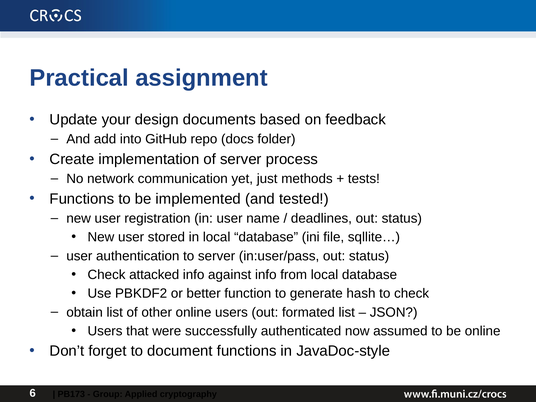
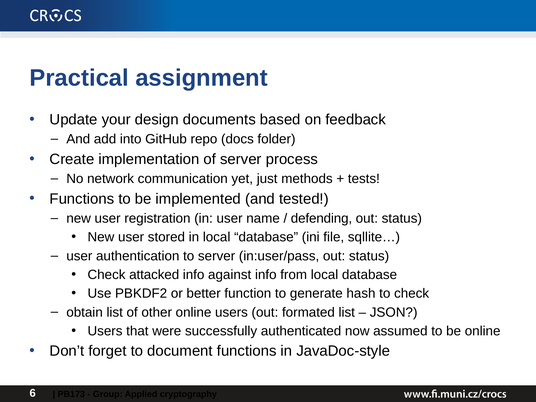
deadlines: deadlines -> defending
